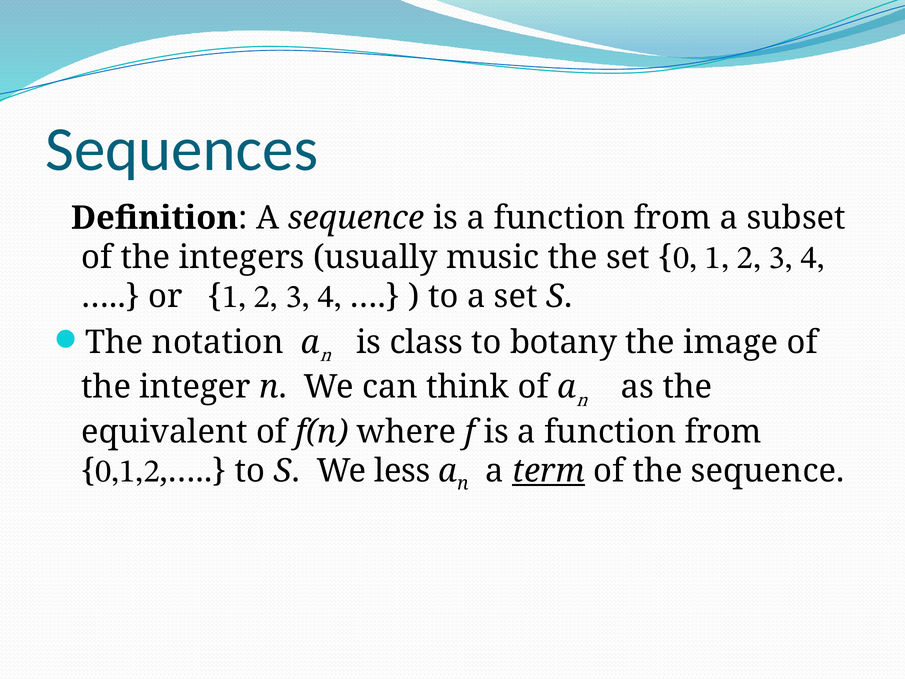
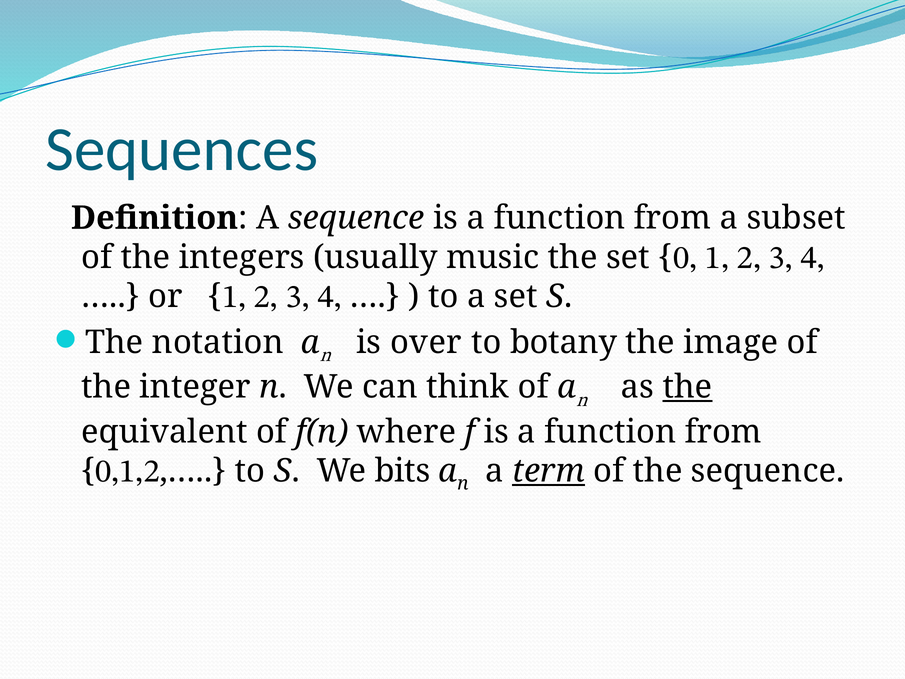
class: class -> over
the at (687, 387) underline: none -> present
less: less -> bits
